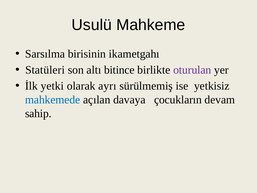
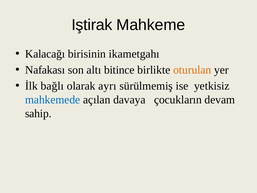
Usulü: Usulü -> Iştirak
Sarsılma: Sarsılma -> Kalacağı
Statüleri: Statüleri -> Nafakası
oturulan colour: purple -> orange
yetki: yetki -> bağlı
